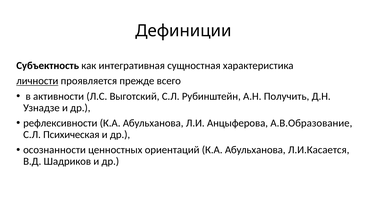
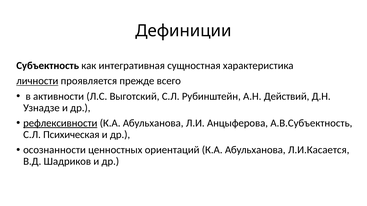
Получить: Получить -> Действий
рефлексивности underline: none -> present
А.В.Образование: А.В.Образование -> А.В.Субъектность
